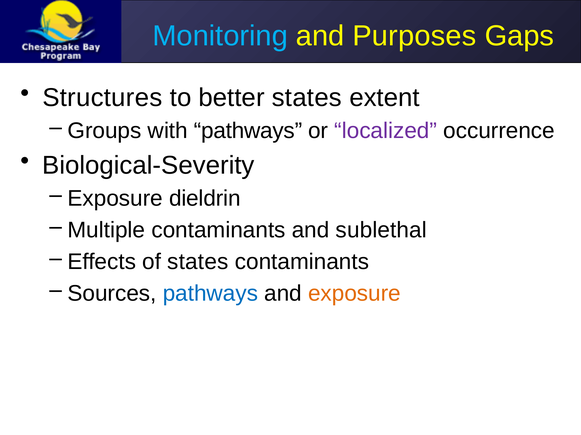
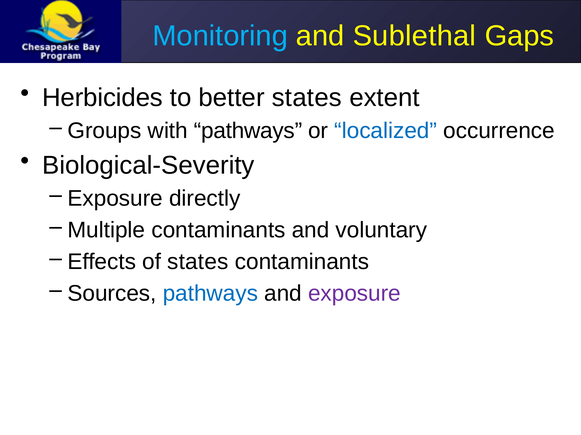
Purposes: Purposes -> Sublethal
Structures: Structures -> Herbicides
localized colour: purple -> blue
dieldrin: dieldrin -> directly
sublethal: sublethal -> voluntary
exposure at (354, 294) colour: orange -> purple
